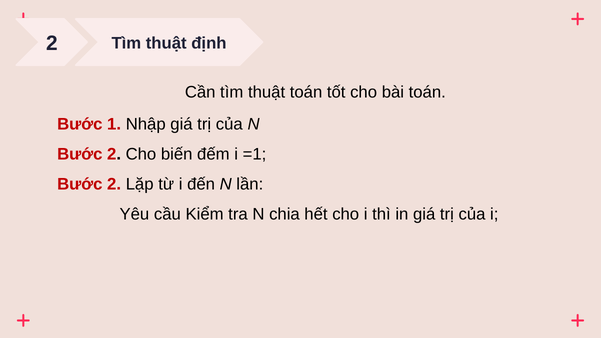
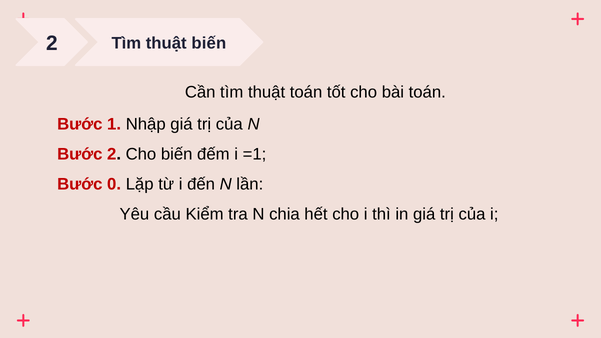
thuật định: định -> biến
2 at (114, 184): 2 -> 0
